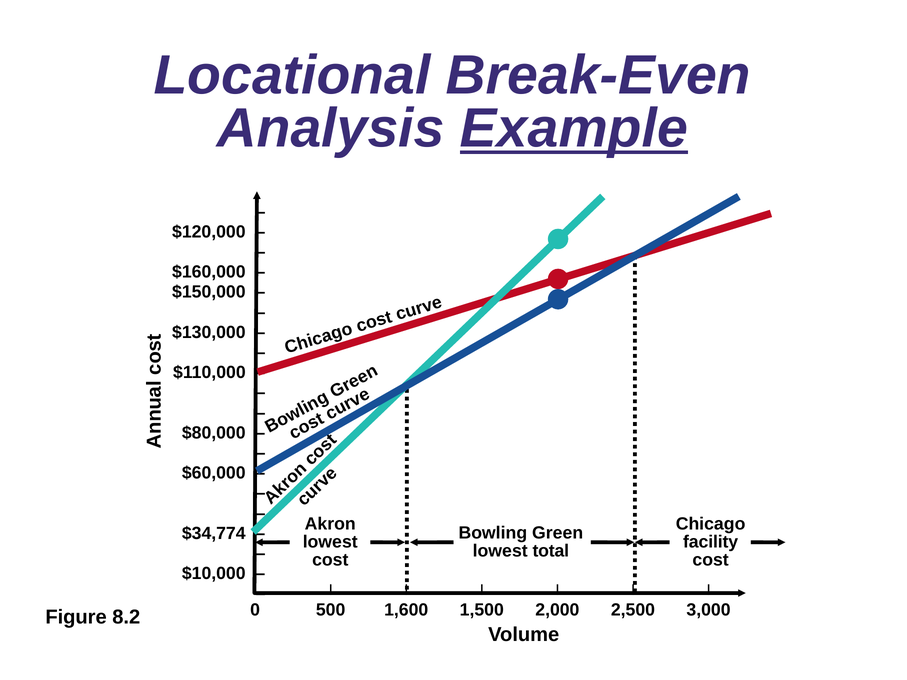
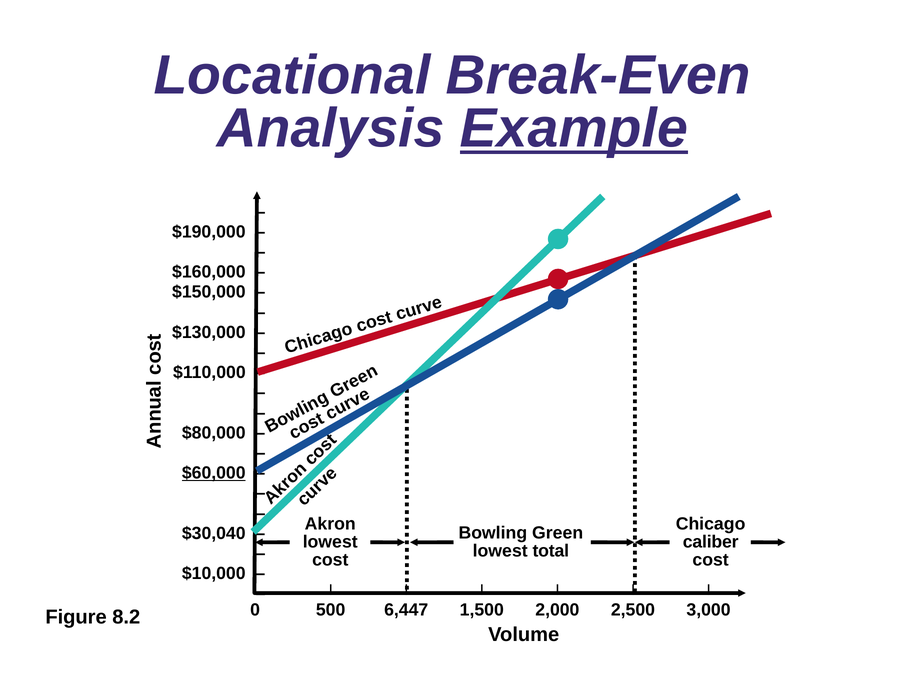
$120,000: $120,000 -> $190,000
$60,000 underline: none -> present
$34,774: $34,774 -> $30,040
facility: facility -> caliber
1,600: 1,600 -> 6,447
